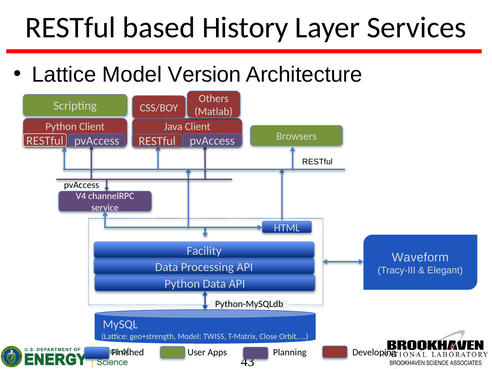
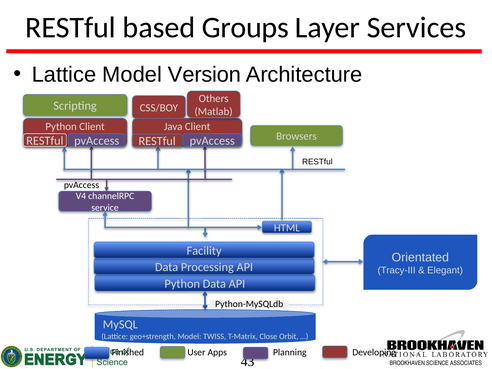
History: History -> Groups
Waveform: Waveform -> Orientated
